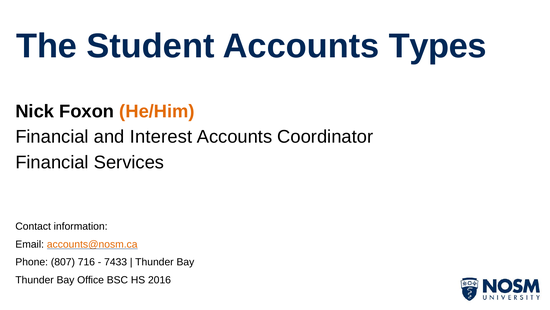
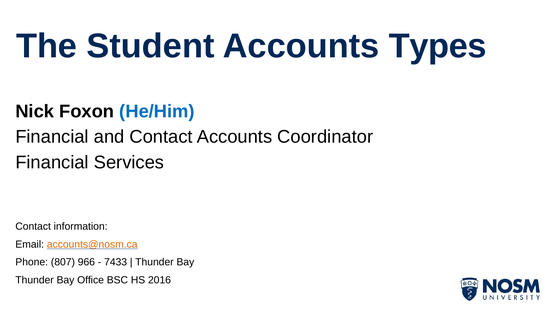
He/Him colour: orange -> blue
and Interest: Interest -> Contact
716: 716 -> 966
